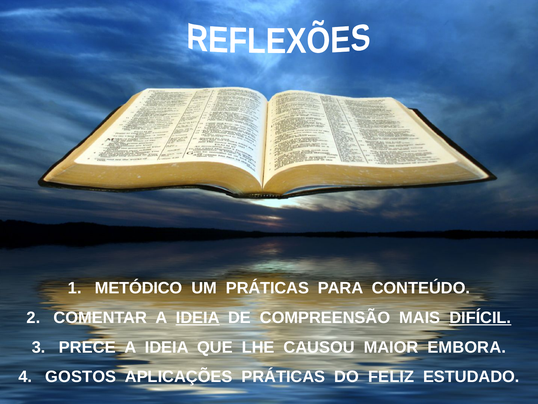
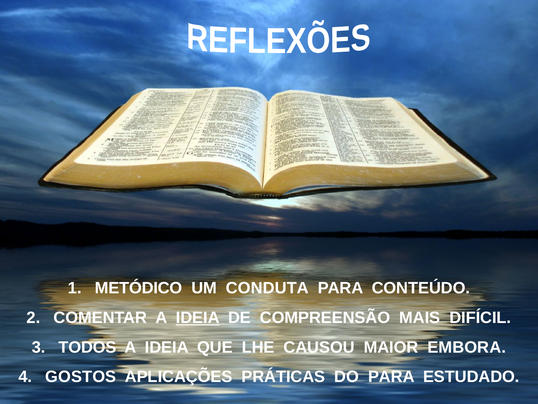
UM PRÁTICAS: PRÁTICAS -> CONDUTA
DIFÍCIL underline: present -> none
PRECE: PRECE -> TODOS
DO FELIZ: FELIZ -> PARA
